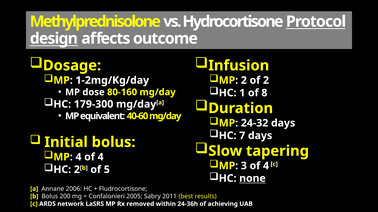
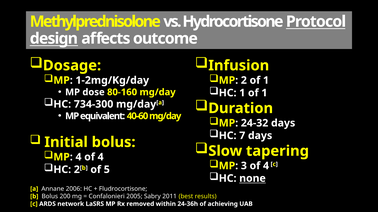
2 of 2: 2 -> 1
1 of 8: 8 -> 1
179-300: 179-300 -> 734-300
